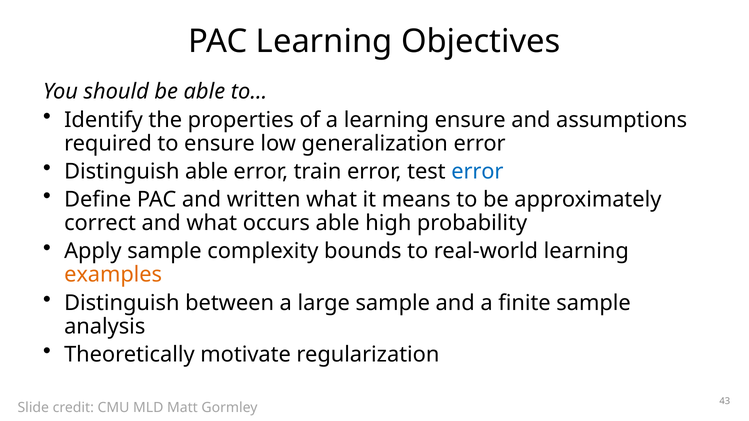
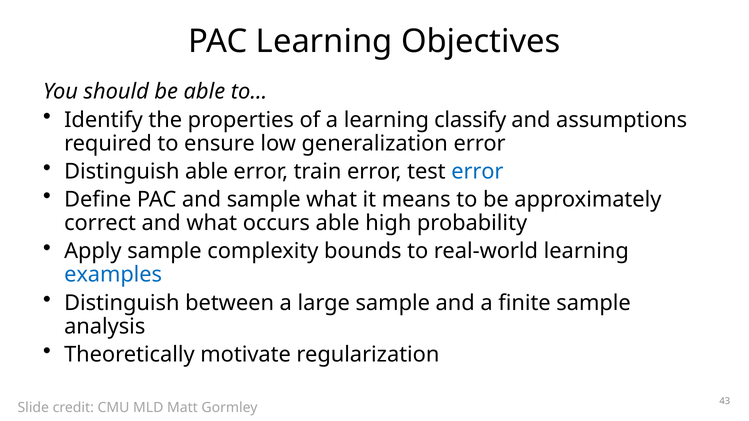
learning ensure: ensure -> classify
and written: written -> sample
examples colour: orange -> blue
